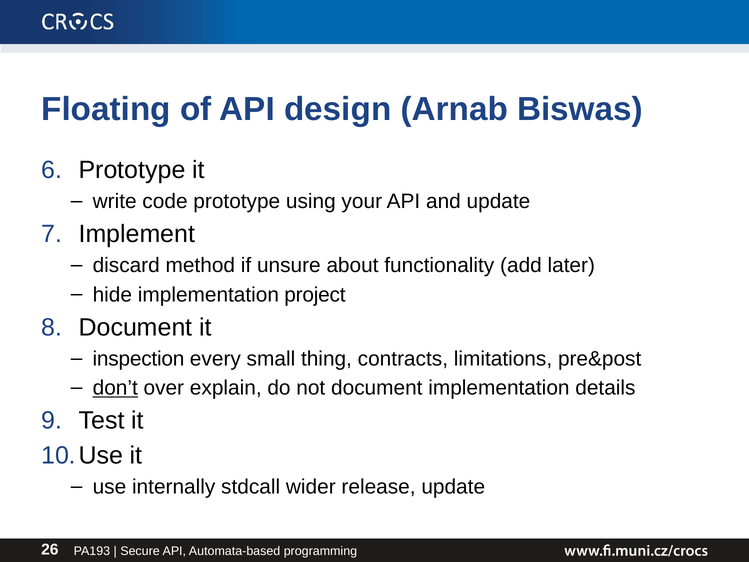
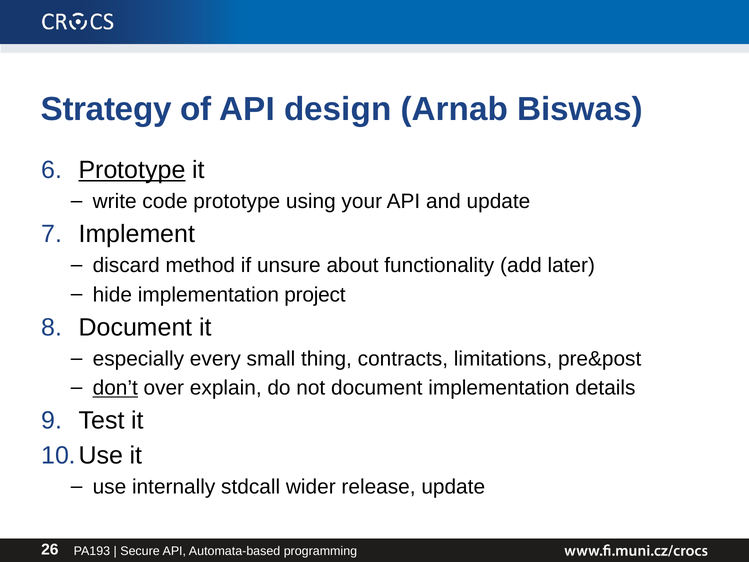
Floating: Floating -> Strategy
Prototype at (132, 170) underline: none -> present
inspection: inspection -> especially
